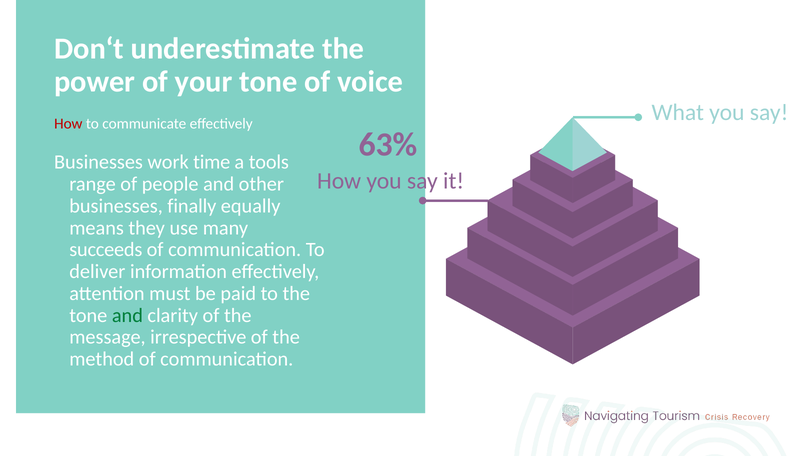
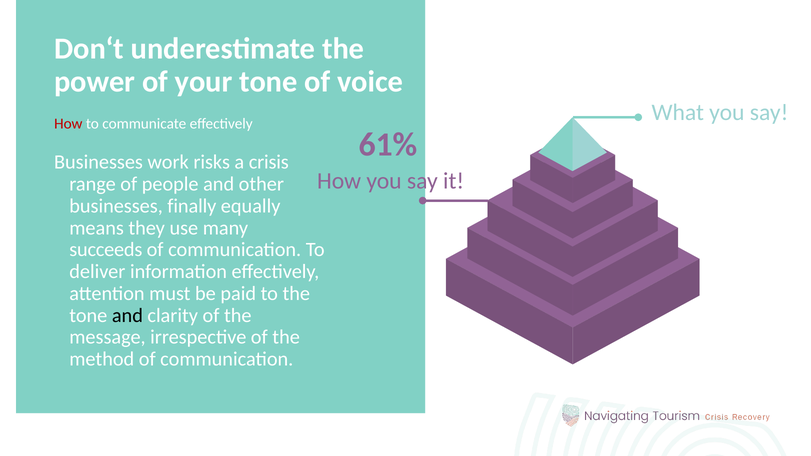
63%: 63% -> 61%
time: time -> risks
tools: tools -> crisis
and at (127, 316) colour: green -> black
